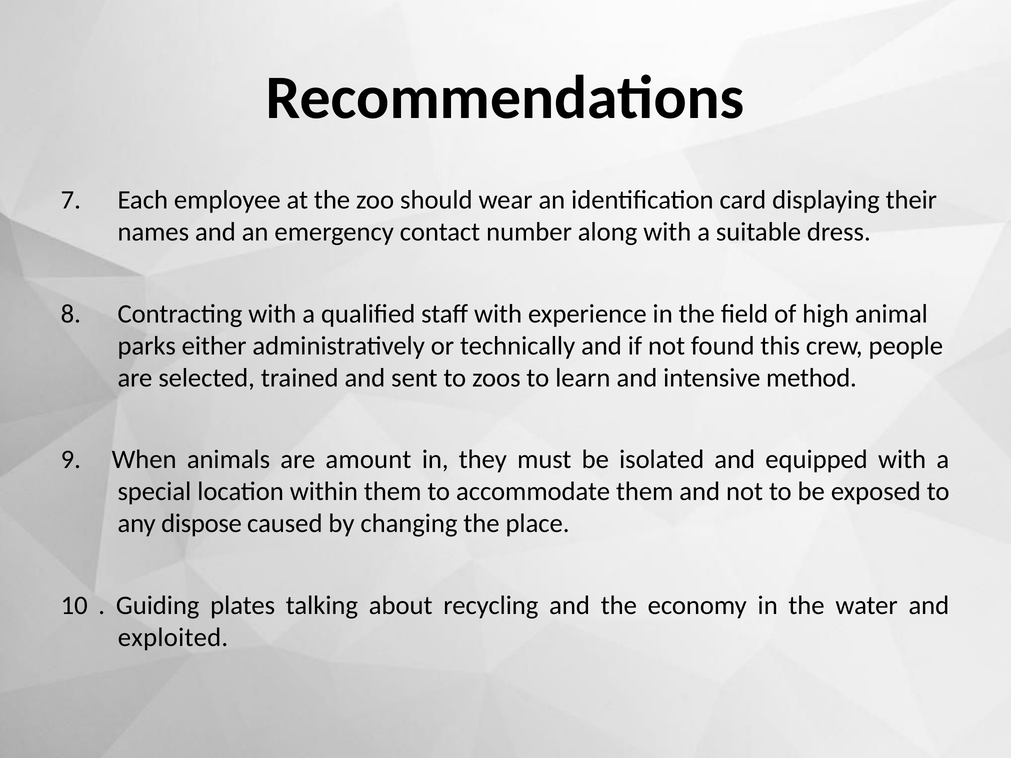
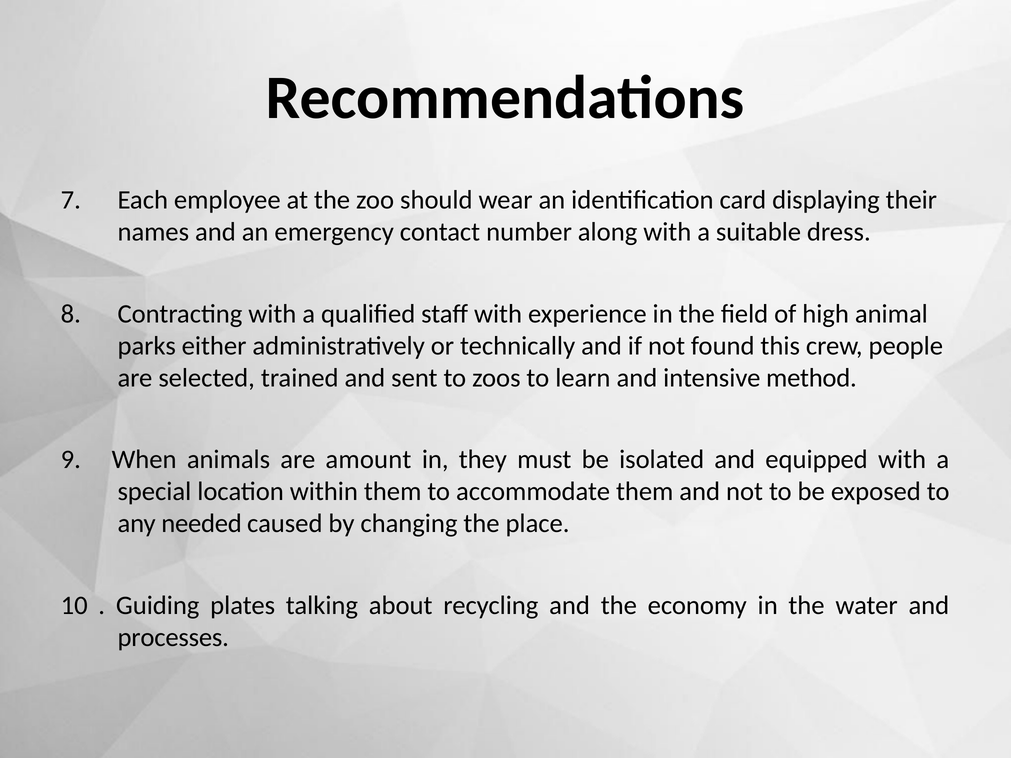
dispose: dispose -> needed
exploited: exploited -> processes
